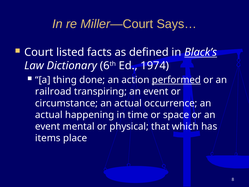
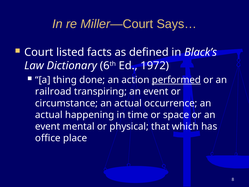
Black’s underline: present -> none
1974: 1974 -> 1972
items: items -> office
